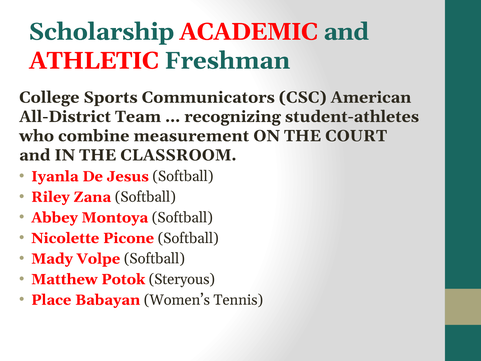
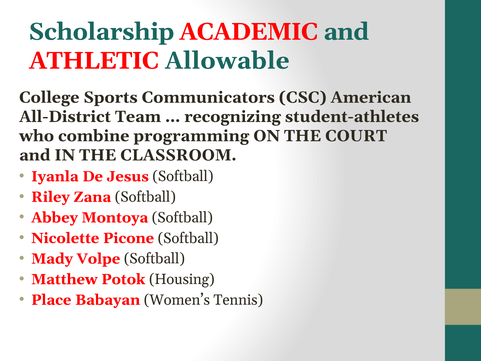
Freshman: Freshman -> Allowable
measurement: measurement -> programming
Steryous: Steryous -> Housing
